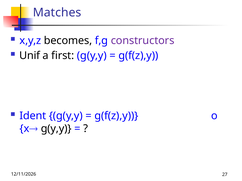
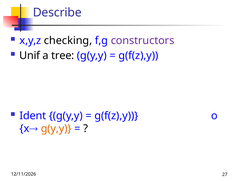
Matches: Matches -> Describe
becomes: becomes -> checking
first: first -> tree
g(y,y at (56, 129) colour: black -> orange
